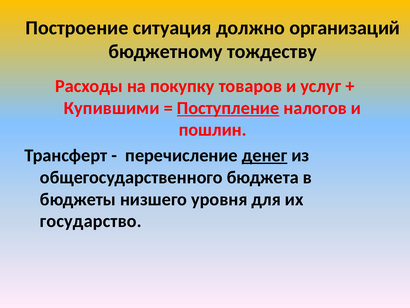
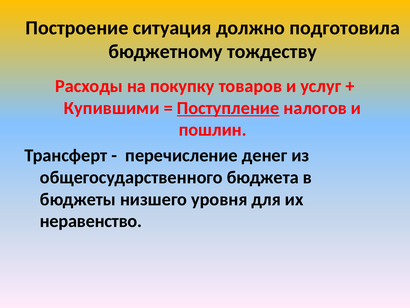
организаций: организаций -> подготовила
денег underline: present -> none
государство: государство -> неравенство
